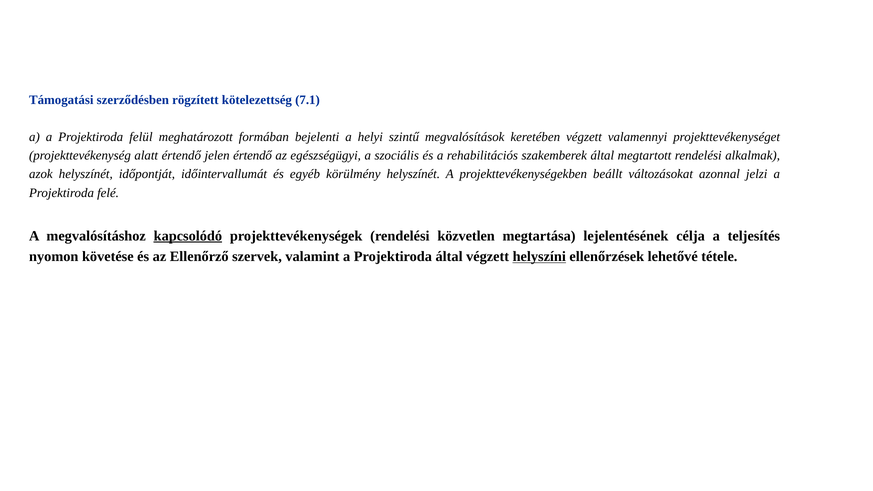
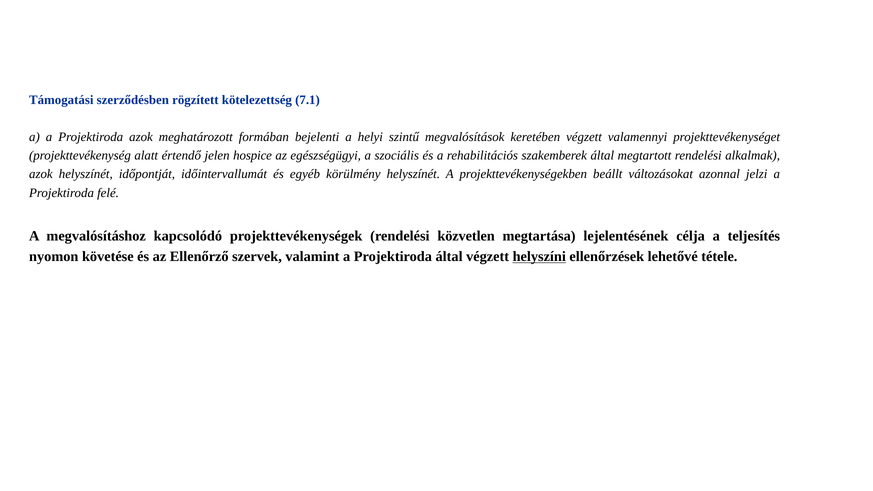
Projektiroda felül: felül -> azok
jelen értendő: értendő -> hospice
kapcsolódó underline: present -> none
